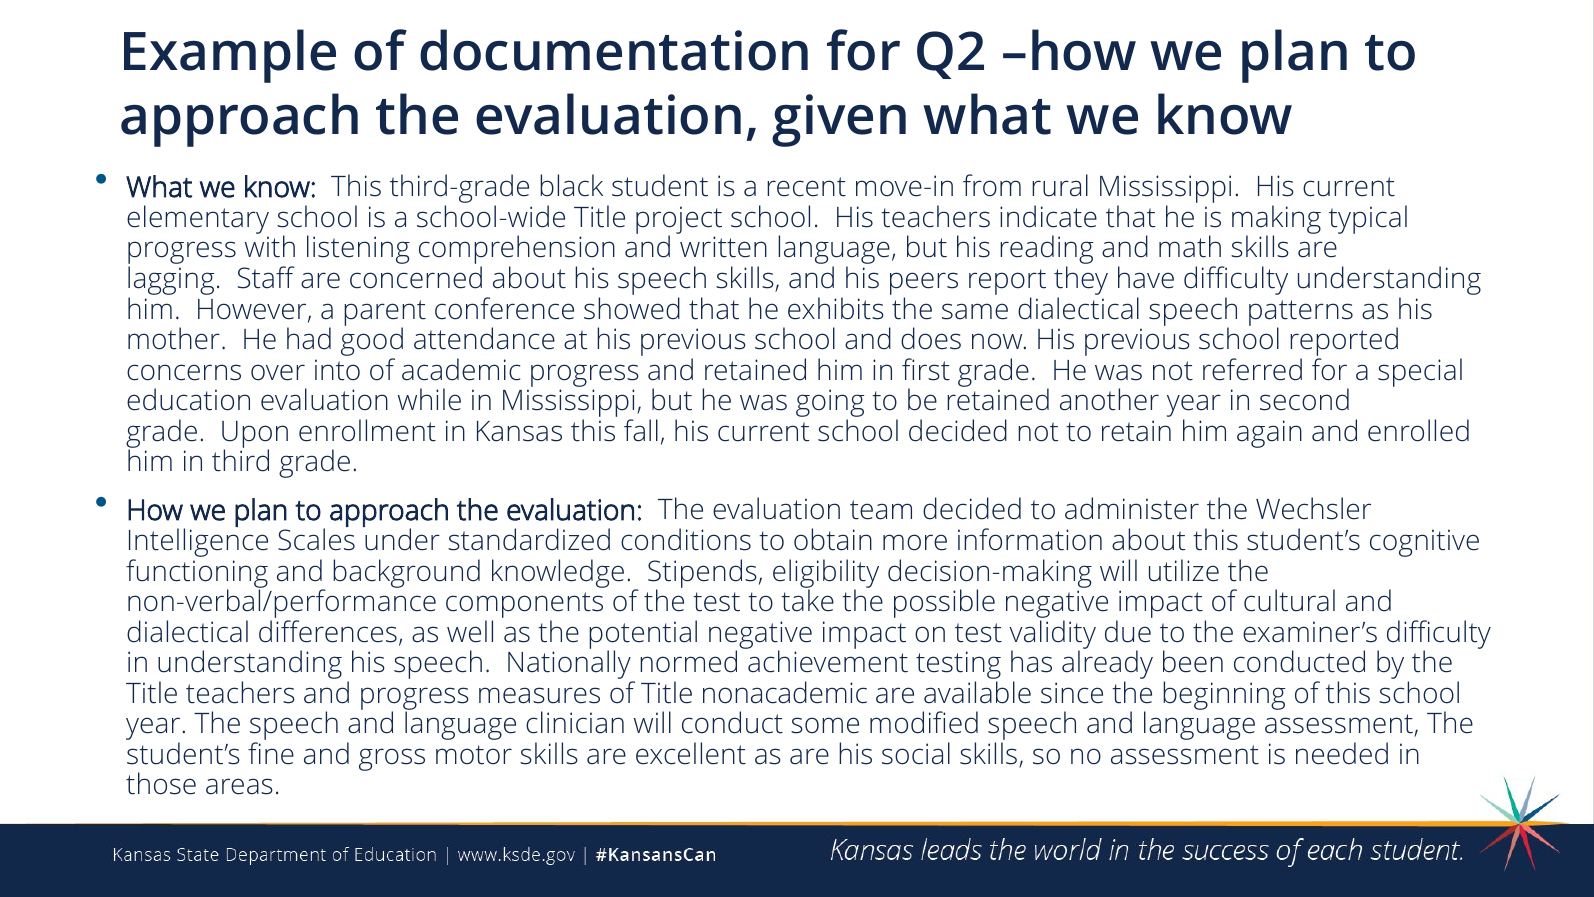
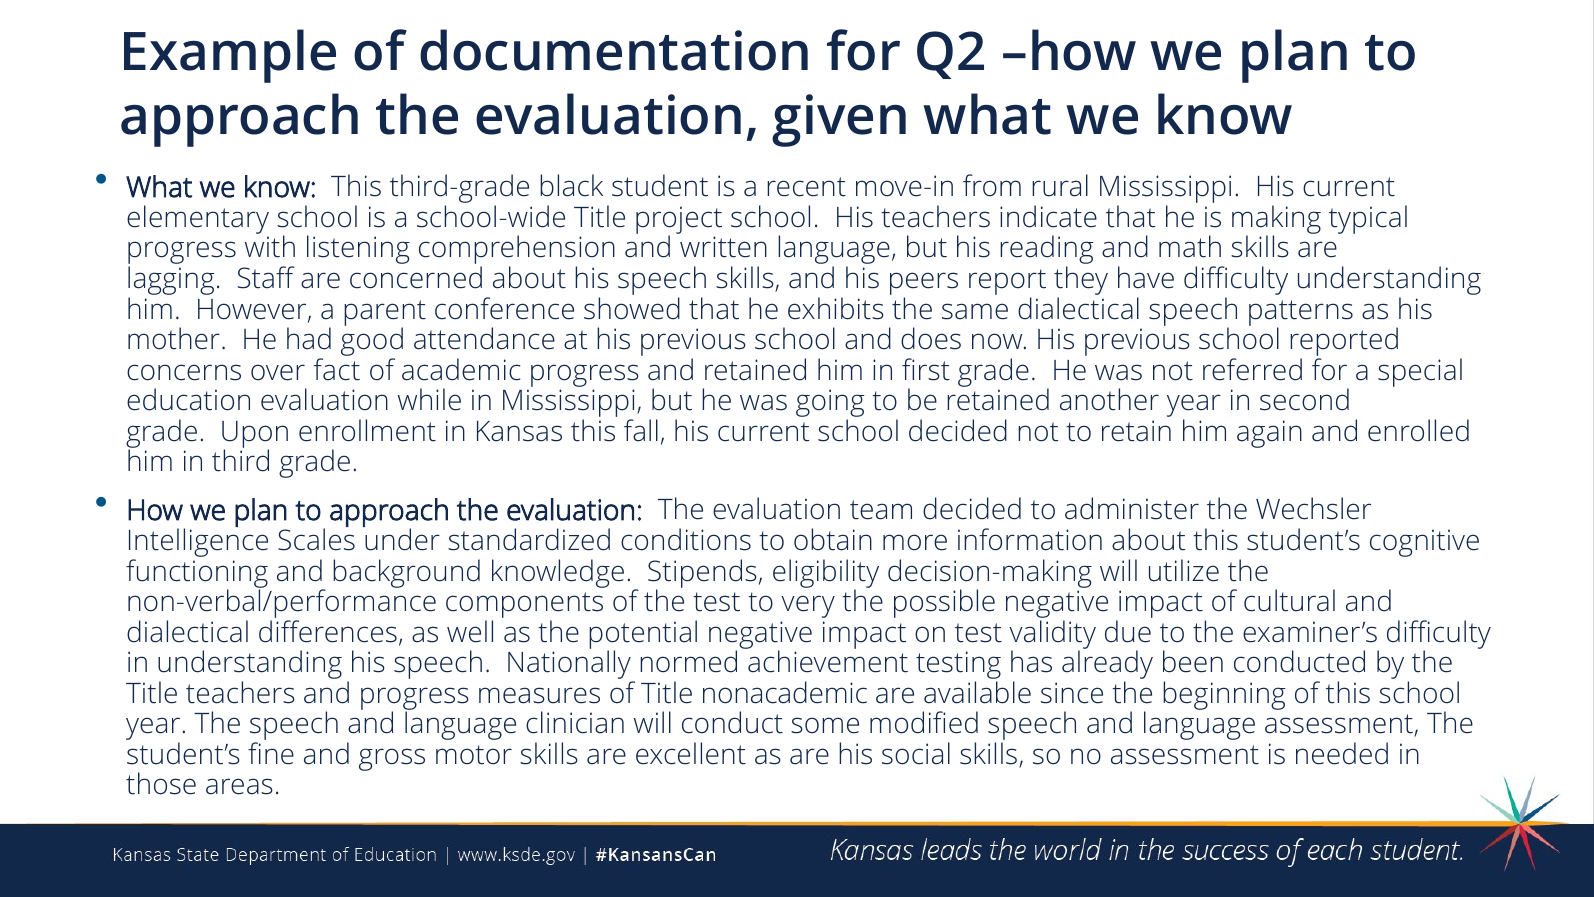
into: into -> fact
take: take -> very
